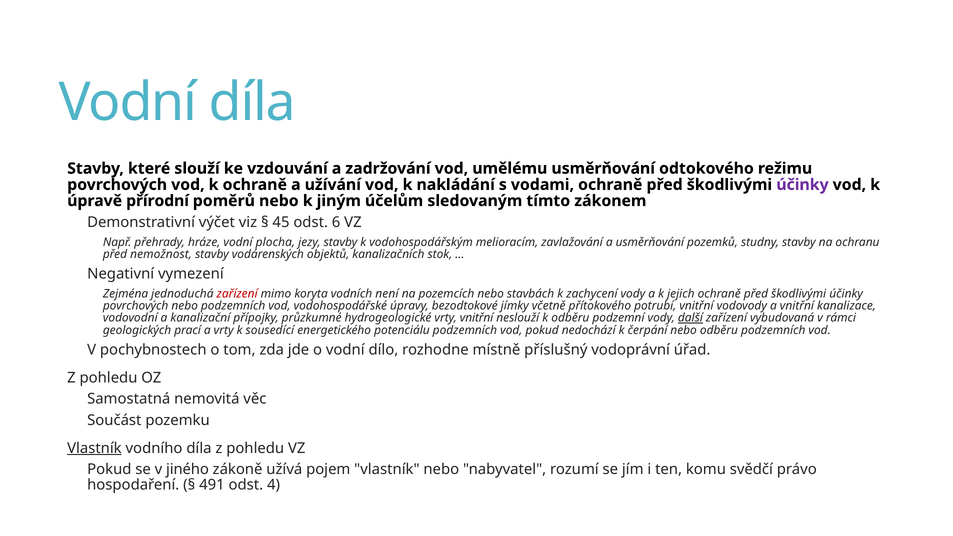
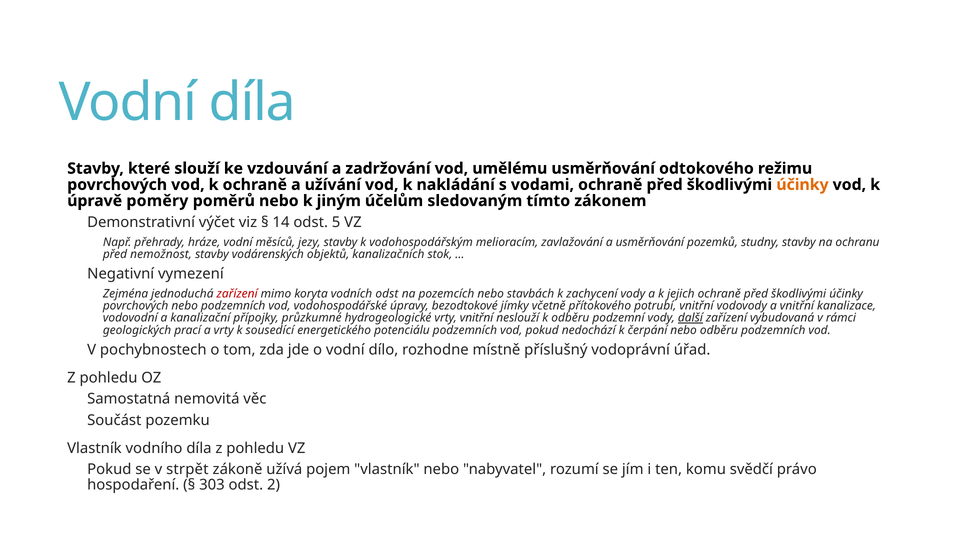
účinky at (802, 185) colour: purple -> orange
přírodní: přírodní -> poměry
45: 45 -> 14
6: 6 -> 5
plocha: plocha -> měsíců
vodních není: není -> odst
Vlastník at (94, 448) underline: present -> none
jiného: jiného -> strpět
491: 491 -> 303
4: 4 -> 2
